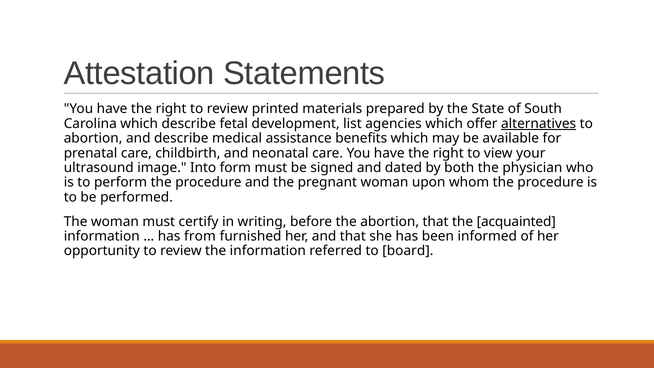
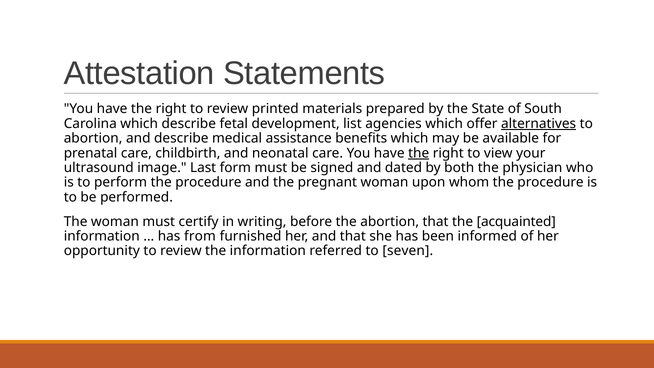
the at (419, 153) underline: none -> present
Into: Into -> Last
board: board -> seven
